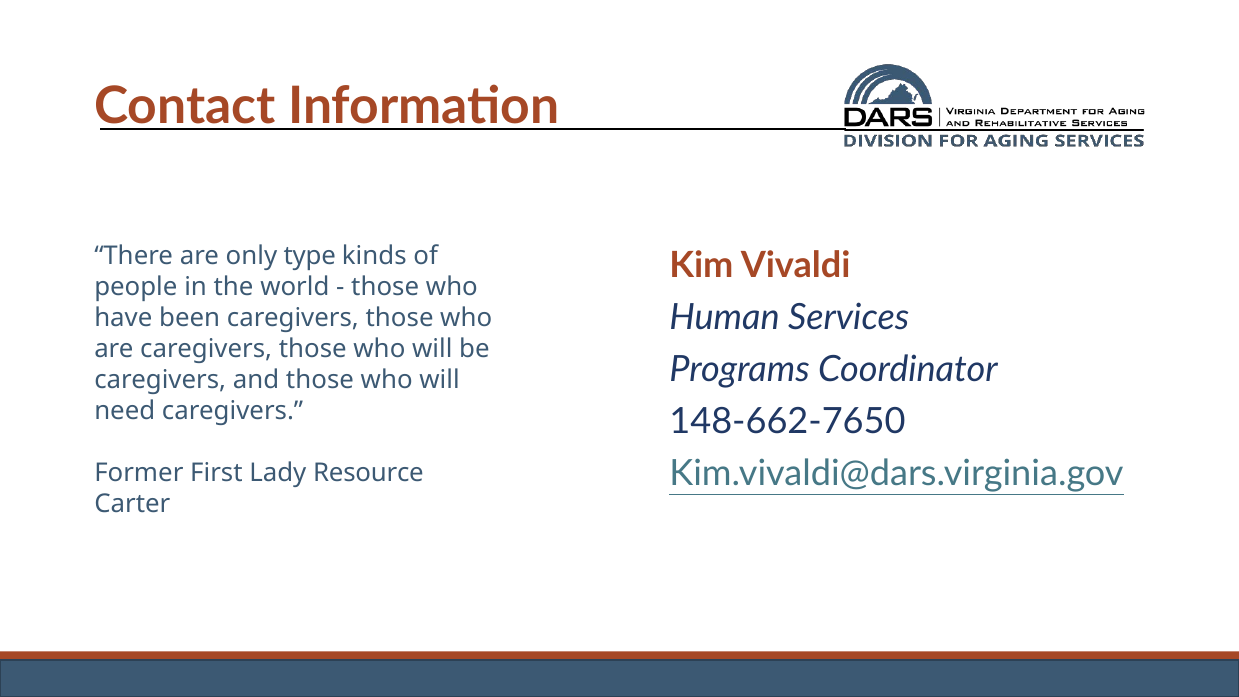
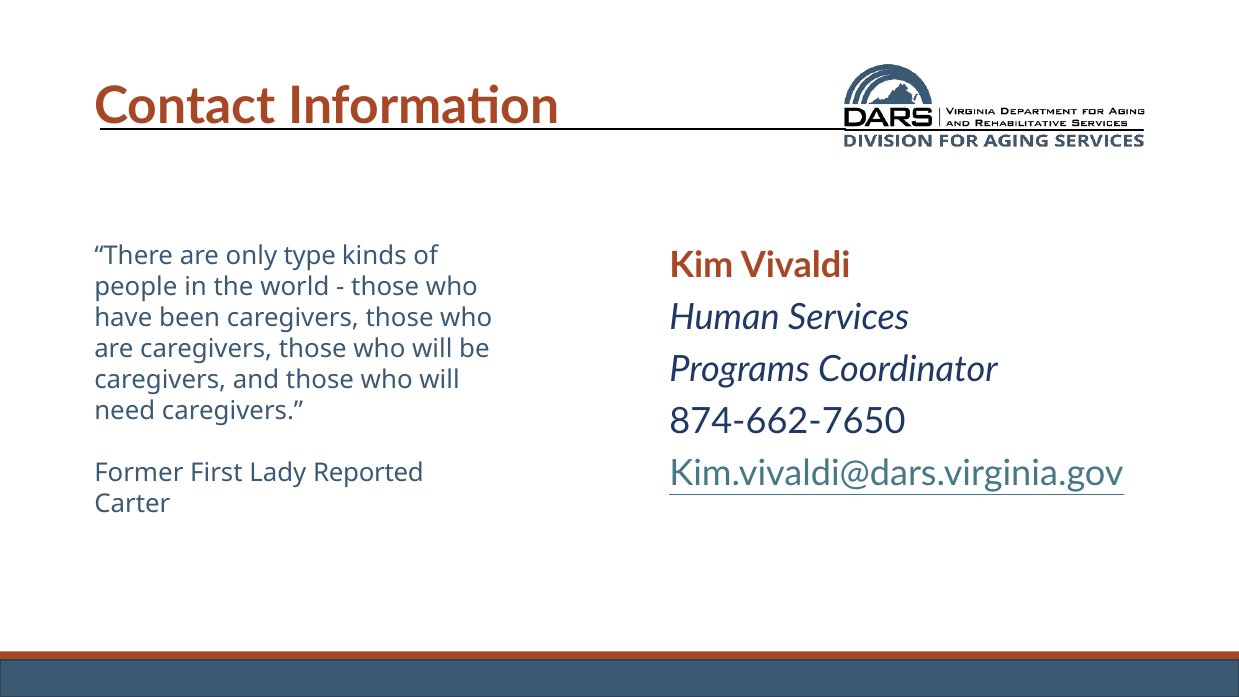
148-662-7650: 148-662-7650 -> 874-662-7650
Resource: Resource -> Reported
